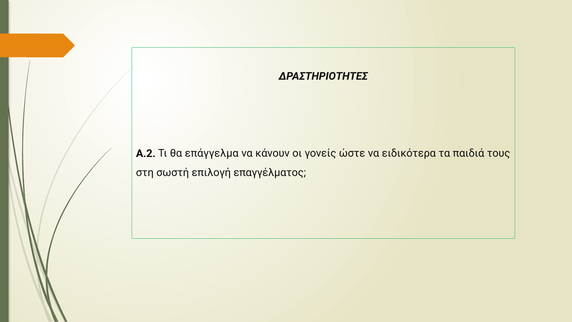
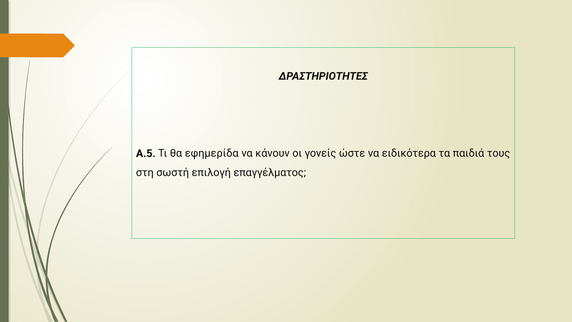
Α.2: Α.2 -> Α.5
επάγγελμα: επάγγελμα -> εφημερίδα
